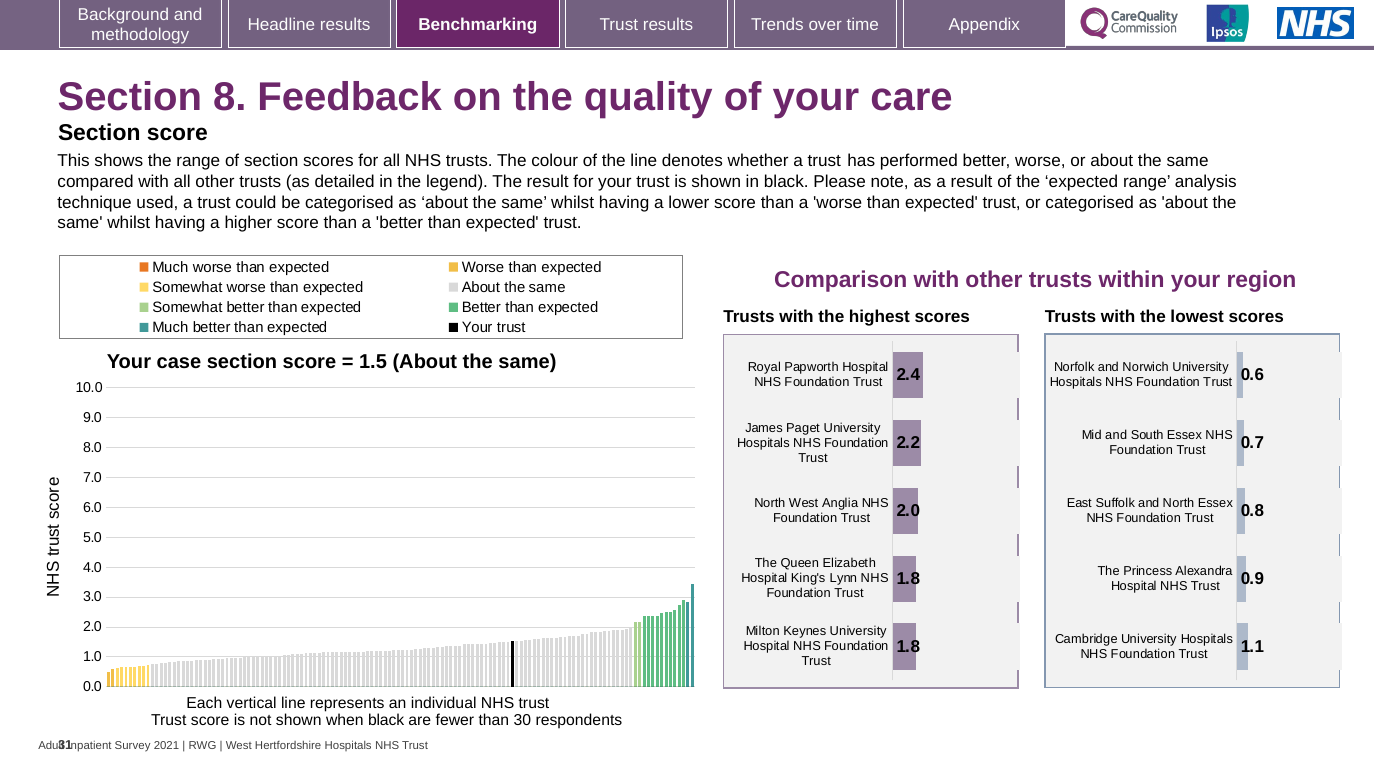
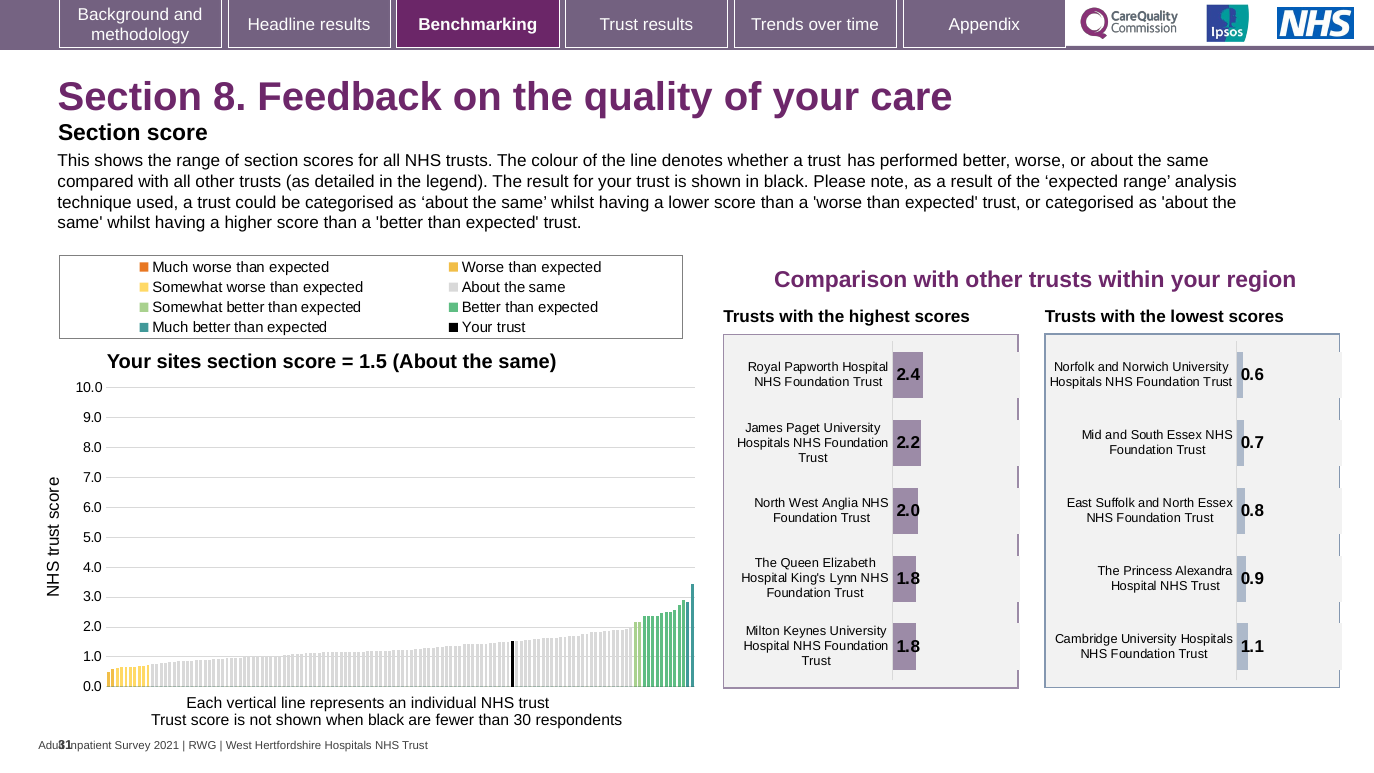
case: case -> sites
